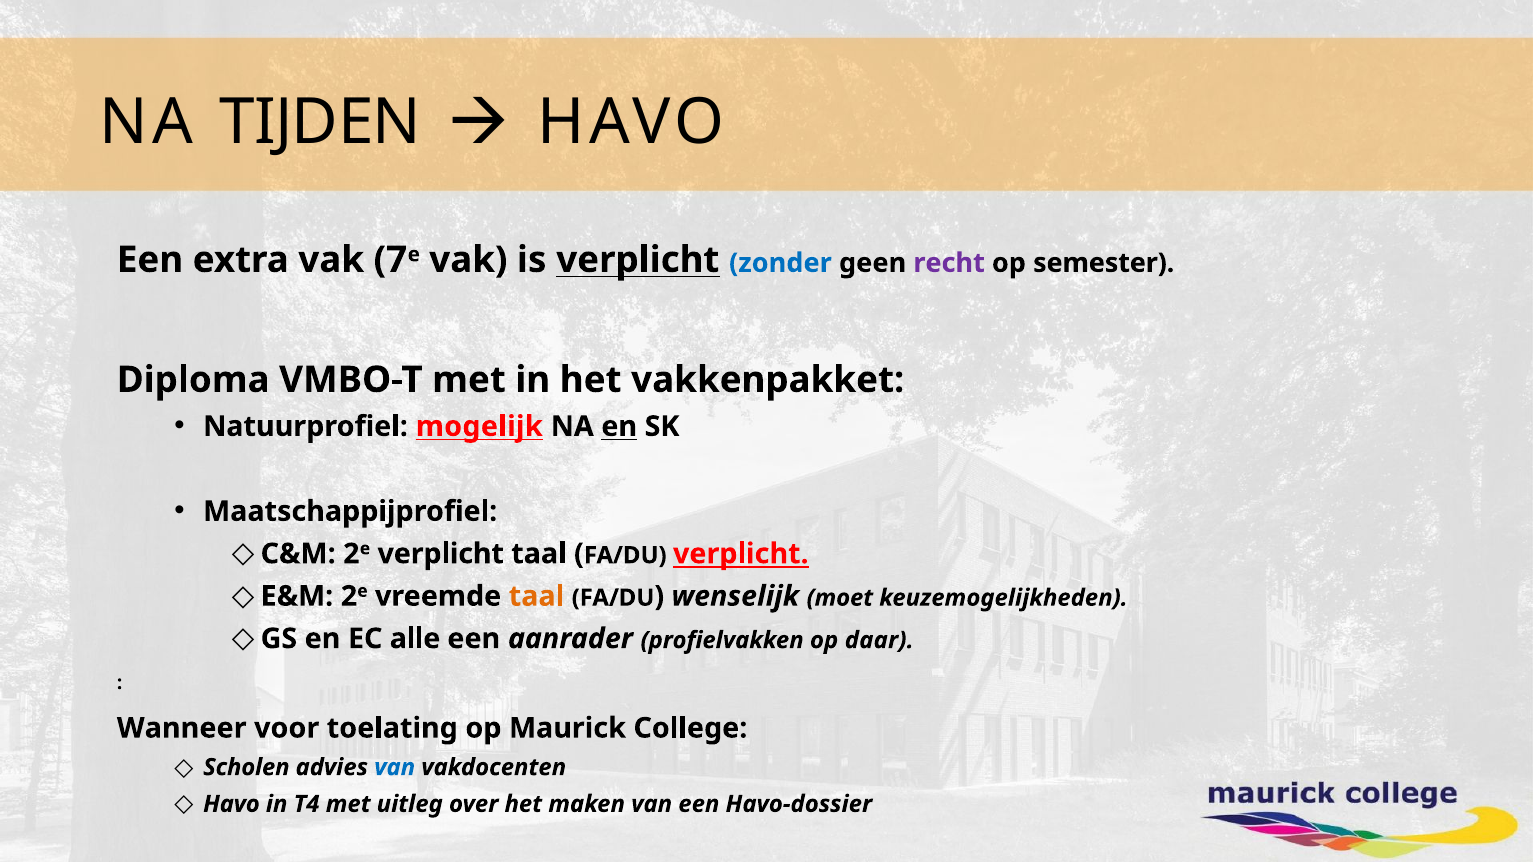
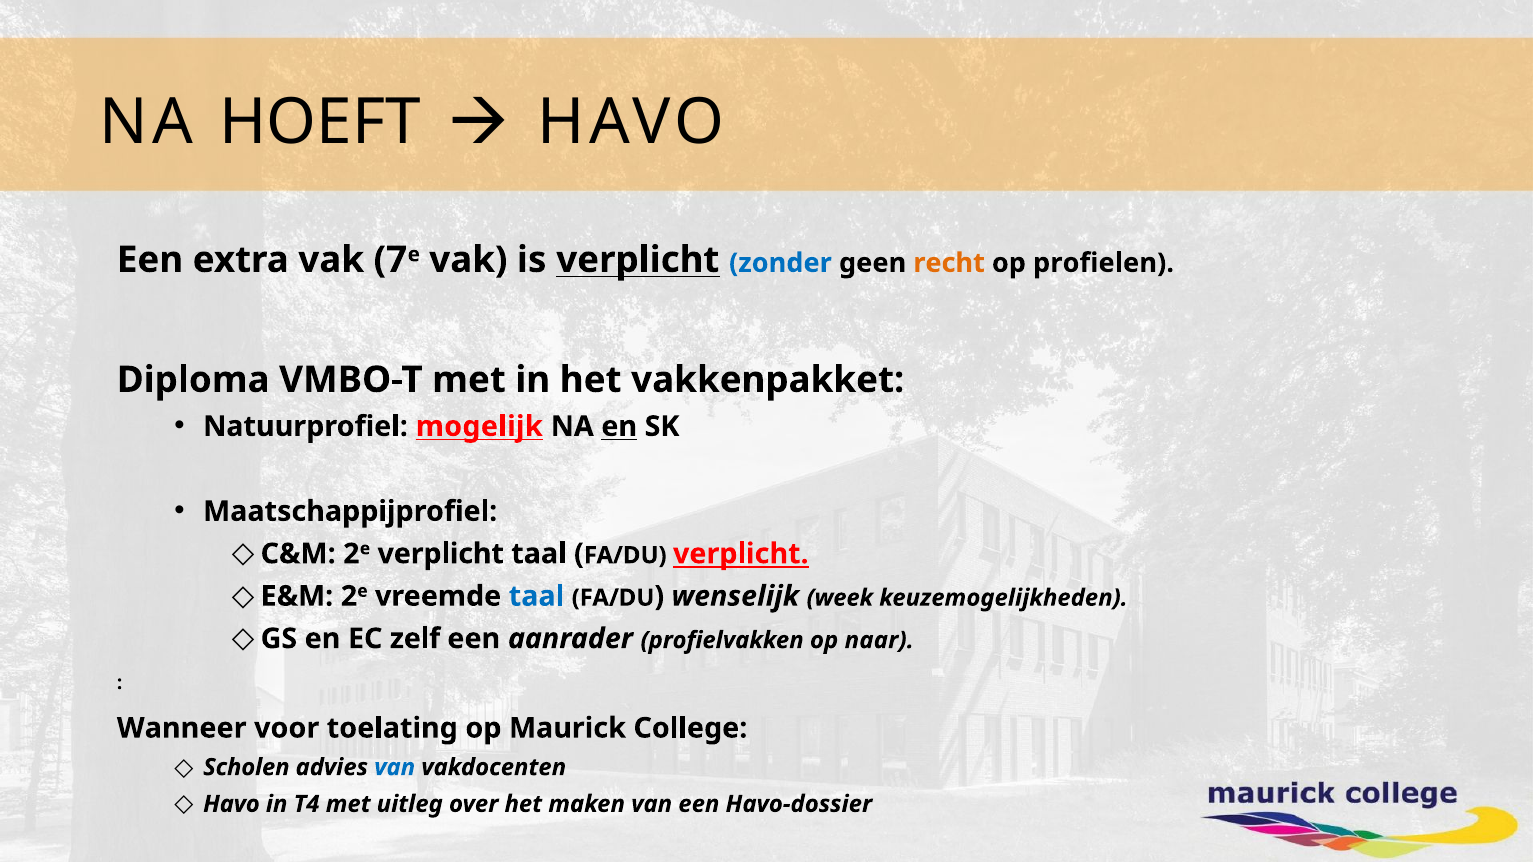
TIJDEN: TIJDEN -> HOEFT
recht colour: purple -> orange
semester: semester -> profielen
taal at (536, 596) colour: orange -> blue
moet: moet -> week
alle: alle -> zelf
daar: daar -> naar
